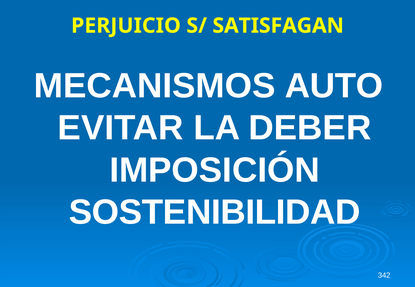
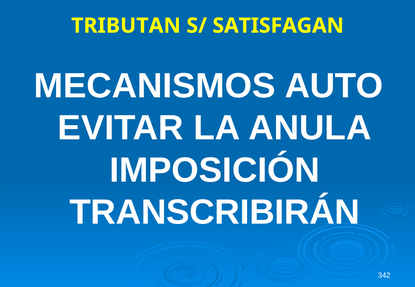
PERJUICIO: PERJUICIO -> TRIBUTAN
DEBER: DEBER -> ANULA
SOSTENIBILIDAD: SOSTENIBILIDAD -> TRANSCRIBIRÁN
